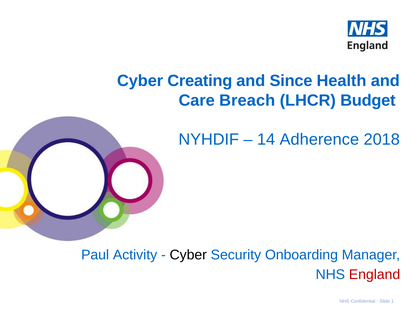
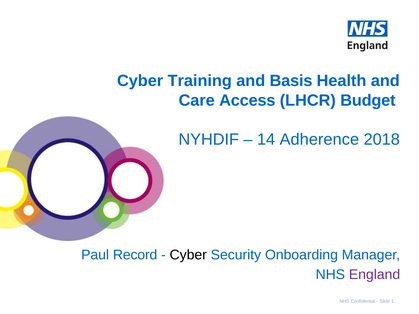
Creating: Creating -> Training
Since: Since -> Basis
Breach: Breach -> Access
Activity: Activity -> Record
England colour: red -> purple
